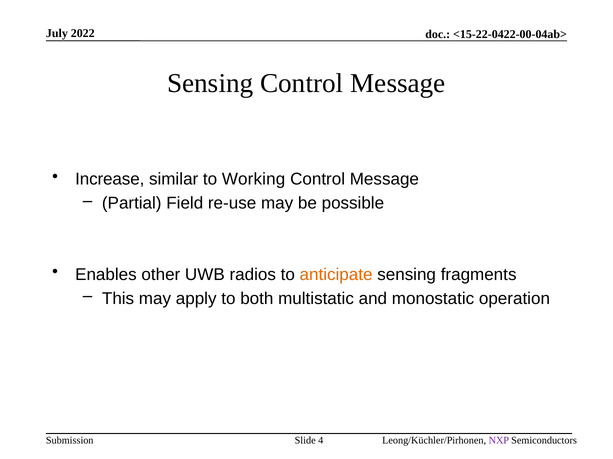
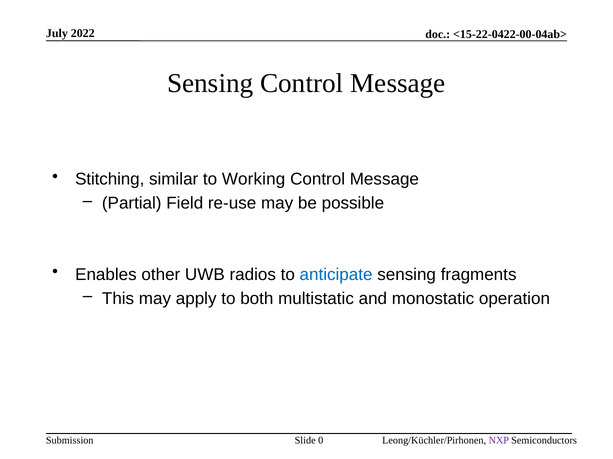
Increase: Increase -> Stitching
anticipate colour: orange -> blue
4: 4 -> 0
